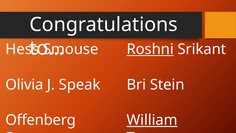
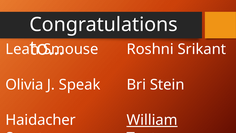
Hess: Hess -> Leah
Roshni underline: present -> none
Offenberg: Offenberg -> Haidacher
